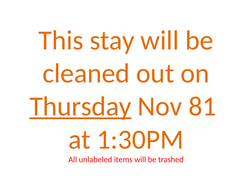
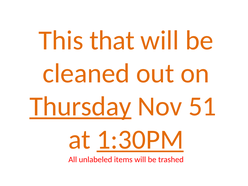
stay: stay -> that
81: 81 -> 51
1:30PM underline: none -> present
